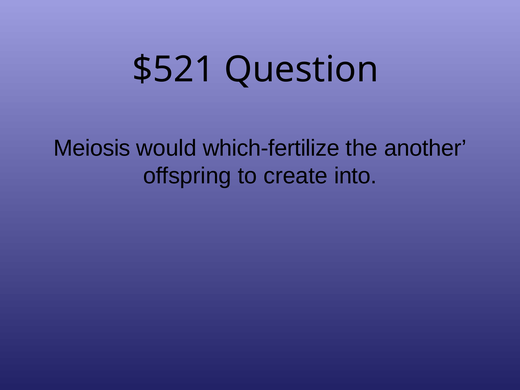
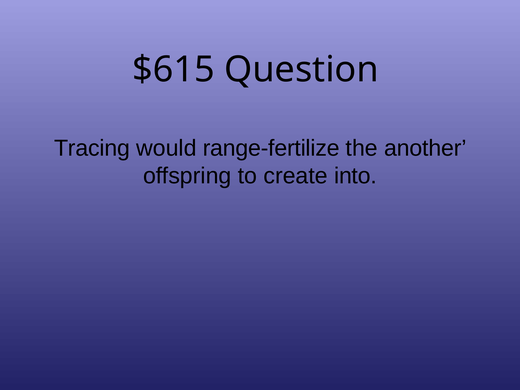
$521: $521 -> $615
Meiosis: Meiosis -> Tracing
which-fertilize: which-fertilize -> range-fertilize
